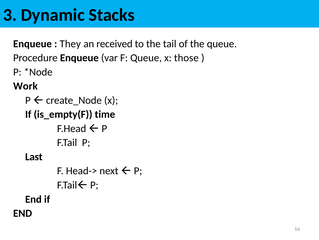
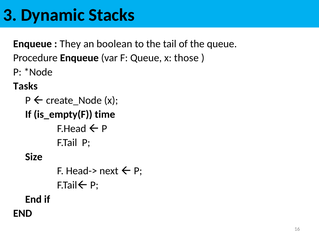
received: received -> boolean
Work: Work -> Tasks
Last: Last -> Size
